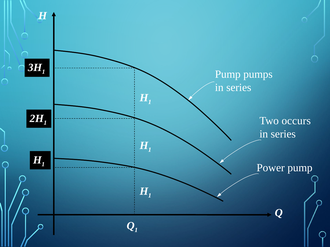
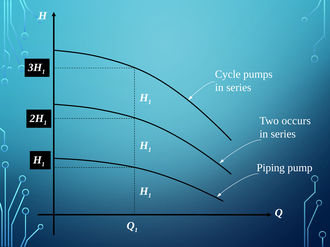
Pump at (228, 74): Pump -> Cycle
Power: Power -> Piping
